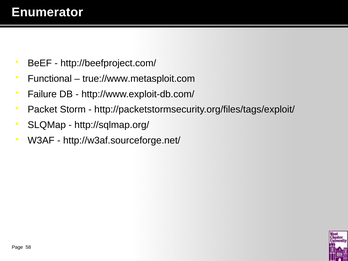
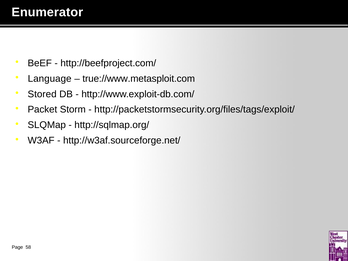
Functional: Functional -> Language
Failure: Failure -> Stored
